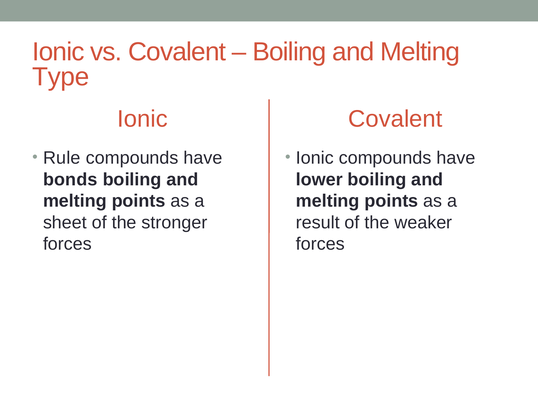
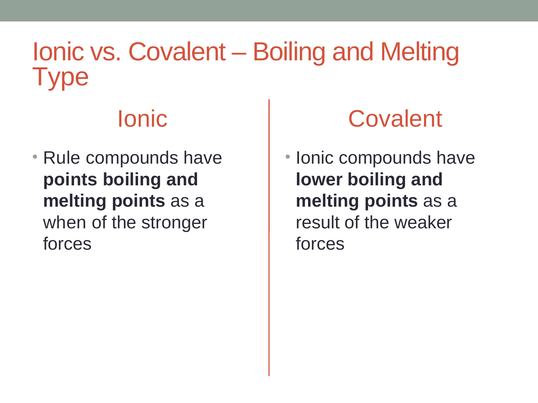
bonds at (70, 180): bonds -> points
sheet: sheet -> when
